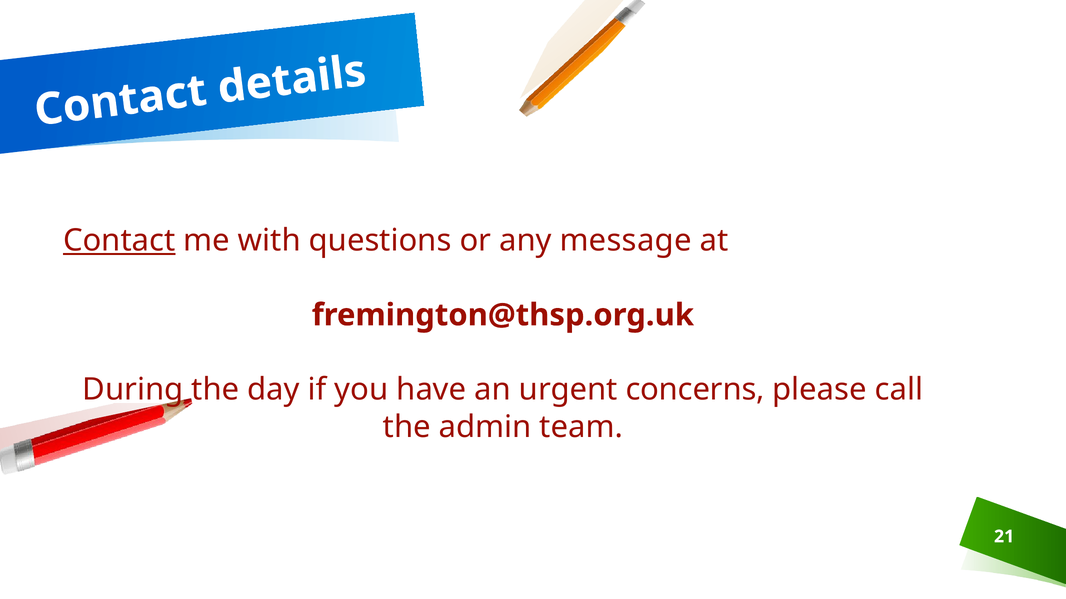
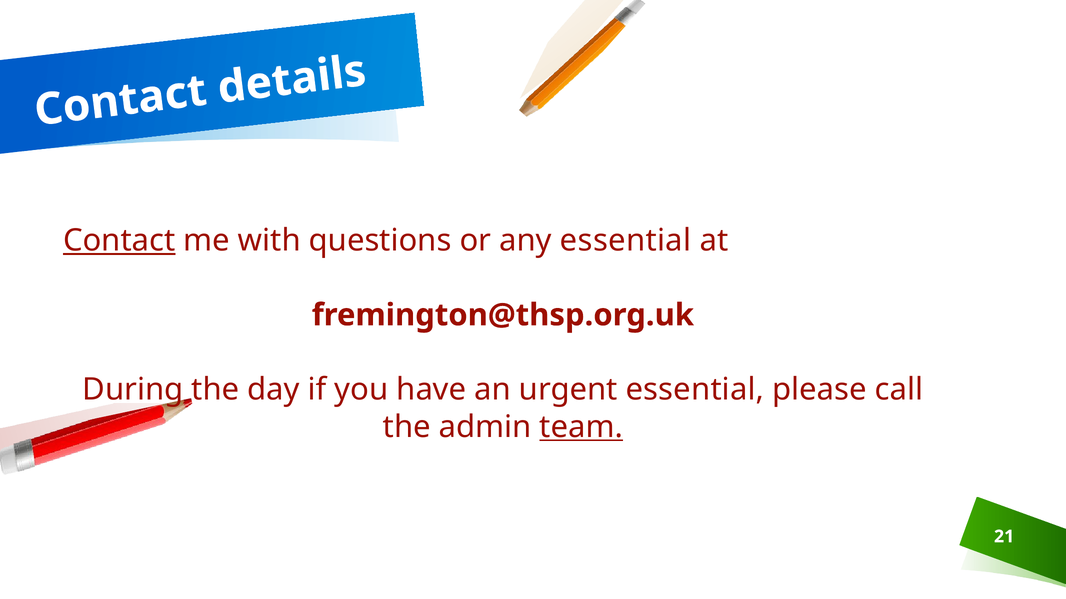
any message: message -> essential
urgent concerns: concerns -> essential
team underline: none -> present
